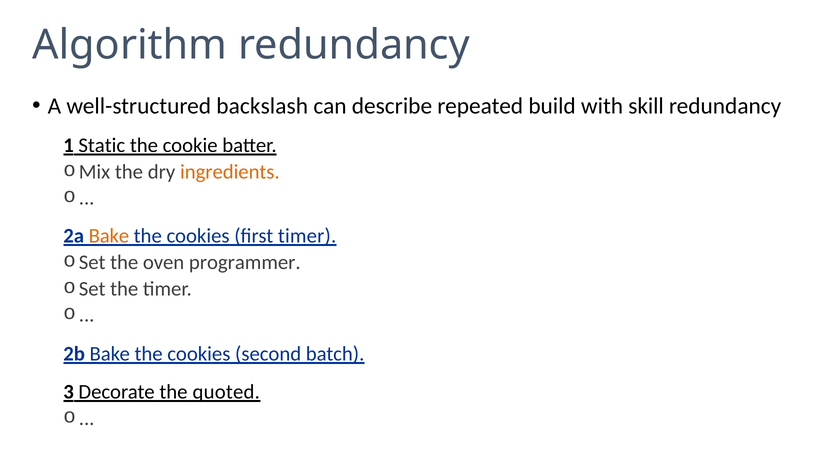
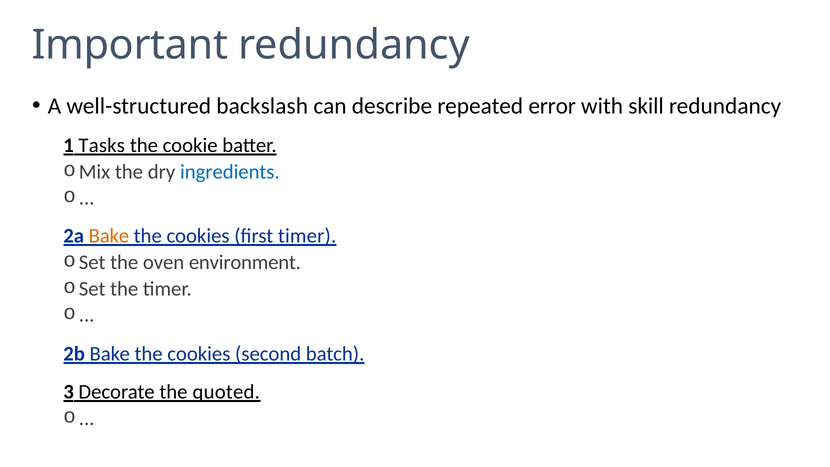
Algorithm: Algorithm -> Important
build: build -> error
Static: Static -> Tasks
ingredients colour: orange -> blue
programmer: programmer -> environment
